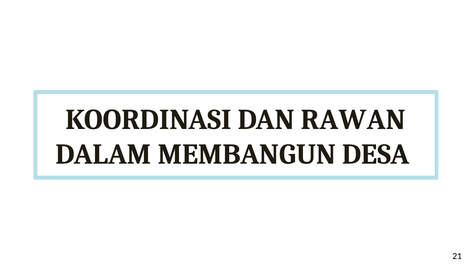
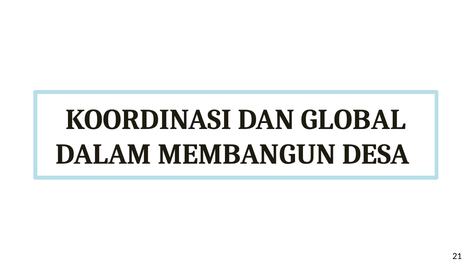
RAWAN: RAWAN -> GLOBAL
